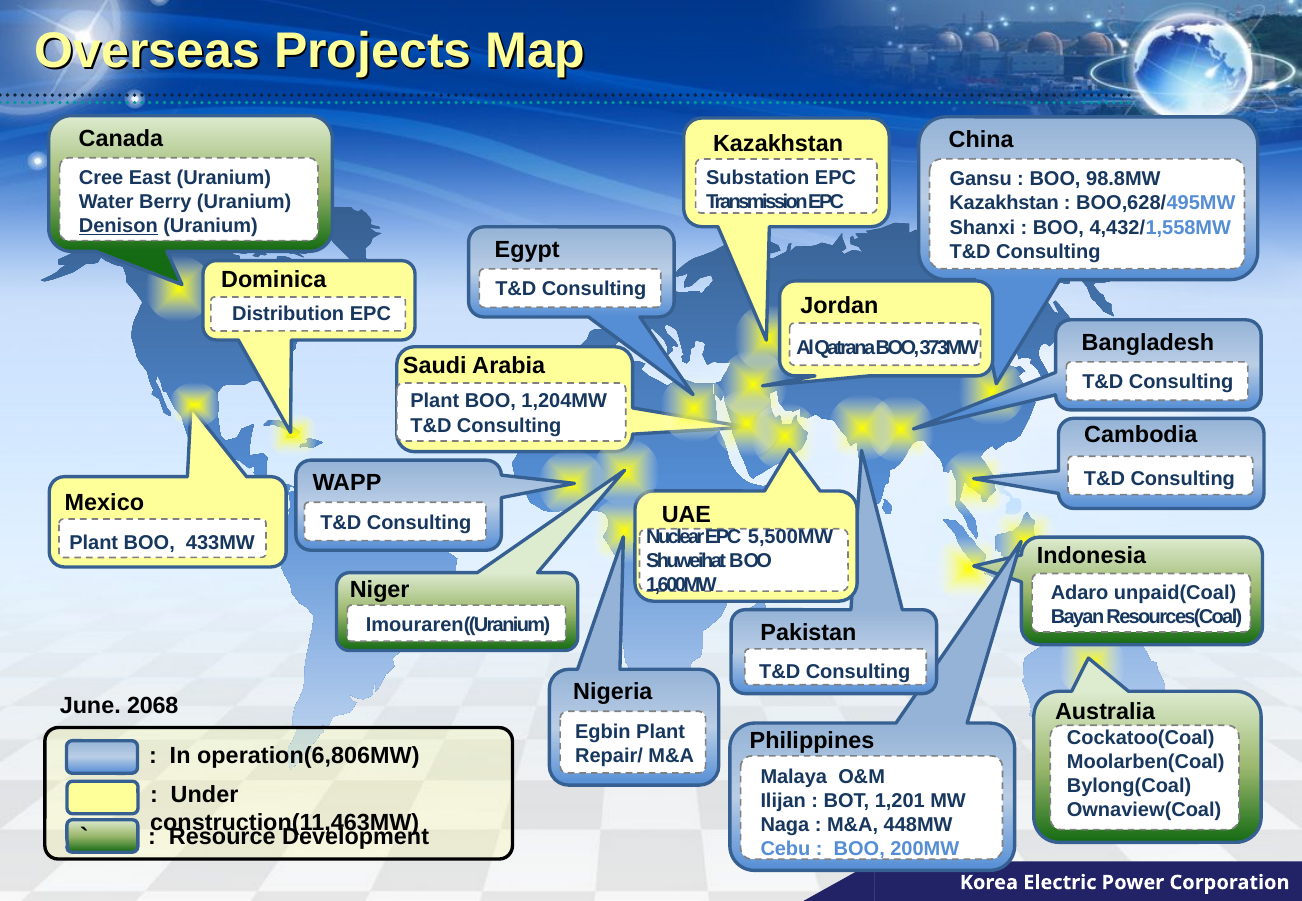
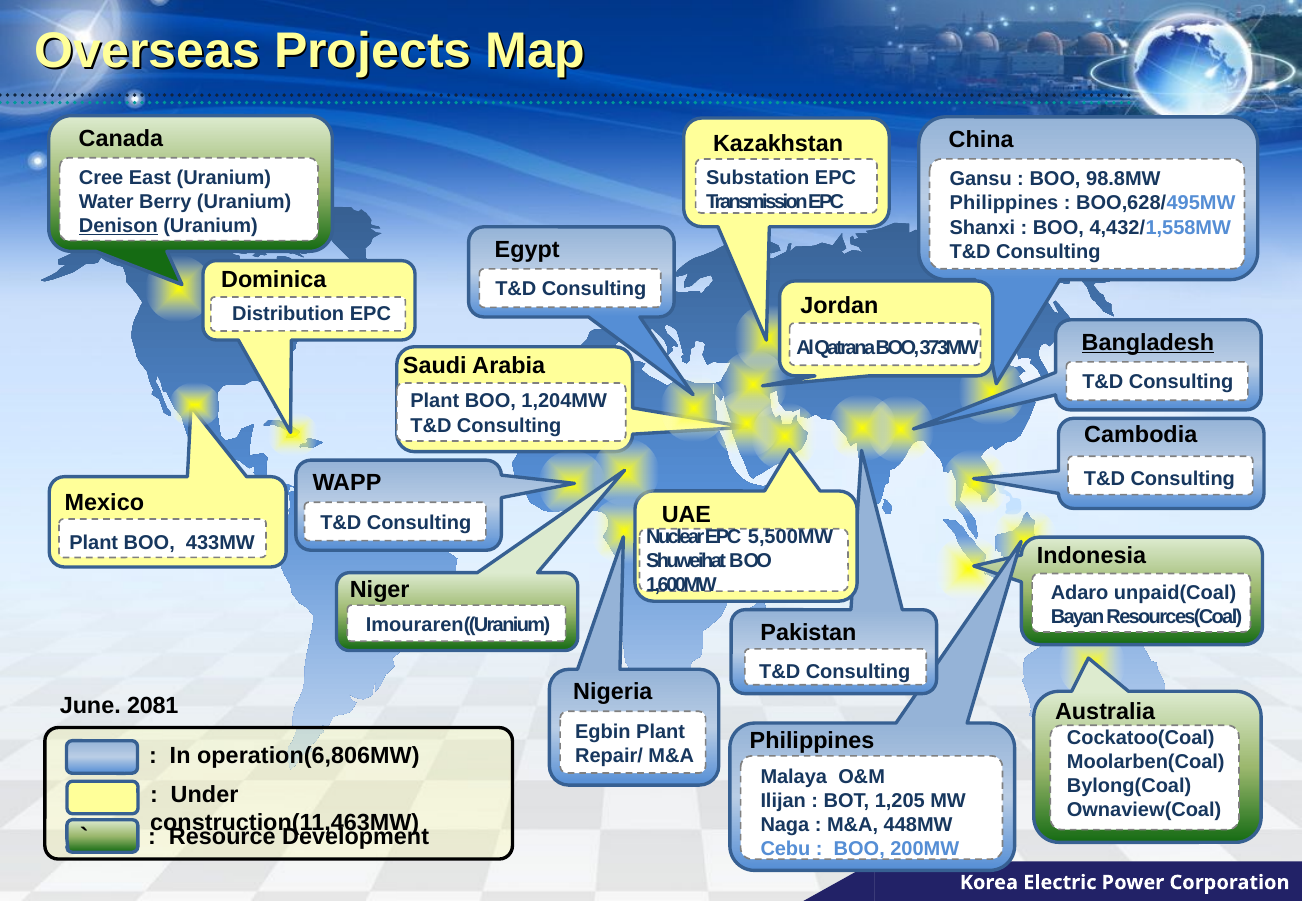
Kazakhstan at (1004, 203): Kazakhstan -> Philippines
Bangladesh underline: none -> present
2068: 2068 -> 2081
1,201: 1,201 -> 1,205
